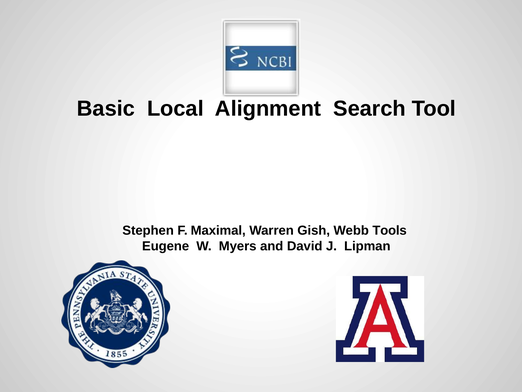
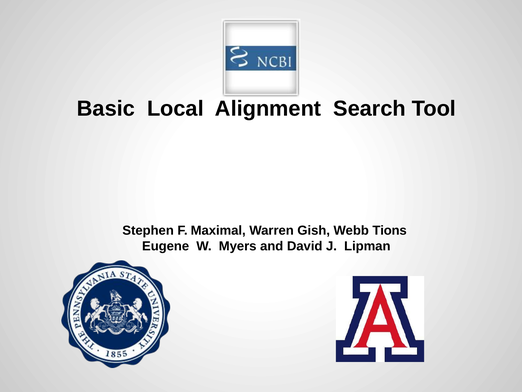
Tools: Tools -> Tions
